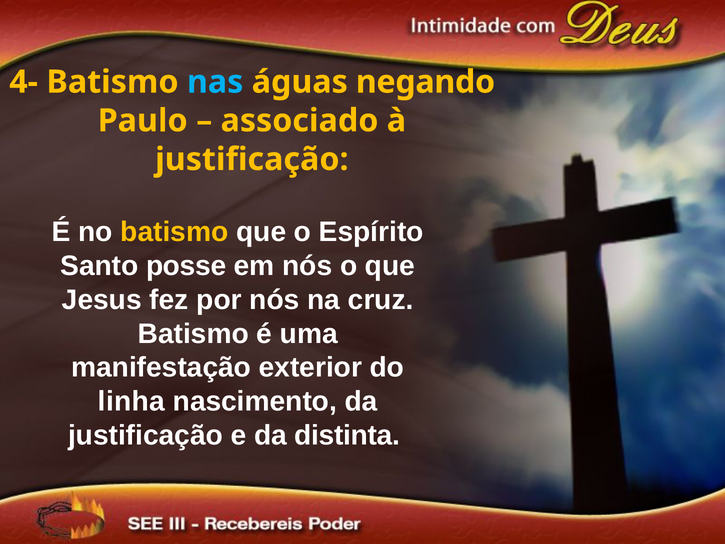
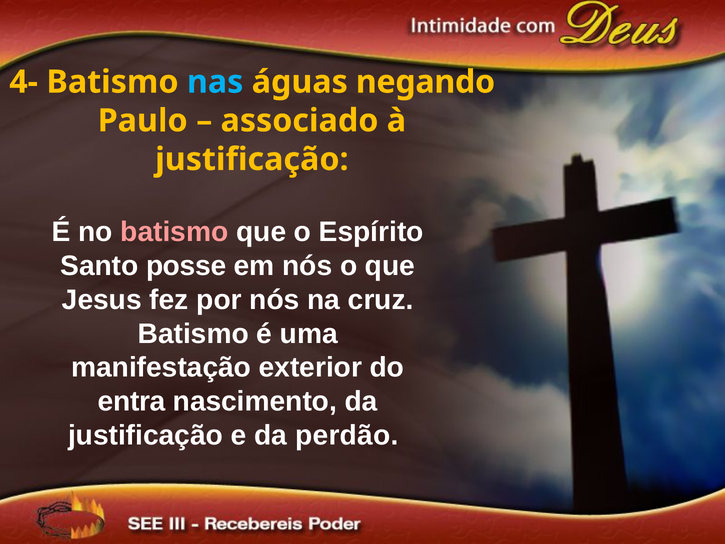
batismo at (174, 232) colour: yellow -> pink
linha: linha -> entra
distinta: distinta -> perdão
